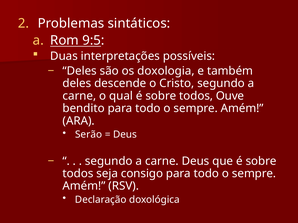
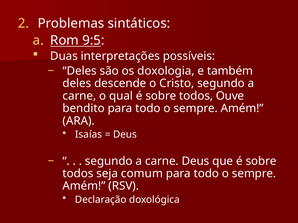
Serão: Serão -> Isaías
consigo: consigo -> comum
